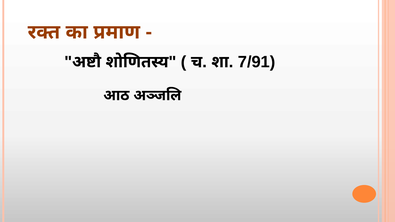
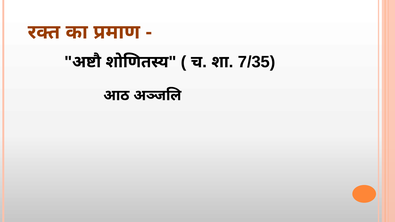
7/91: 7/91 -> 7/35
